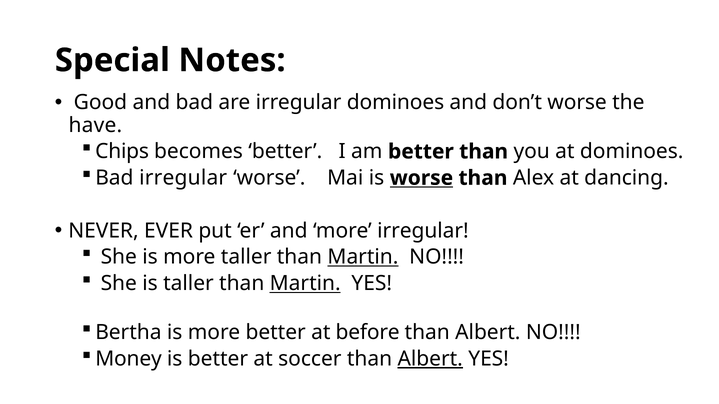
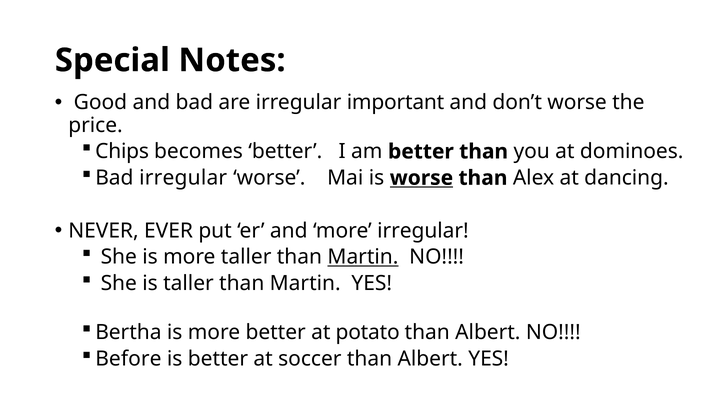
irregular dominoes: dominoes -> important
have: have -> price
Martin at (305, 284) underline: present -> none
before: before -> potato
Money: Money -> Before
Albert at (430, 359) underline: present -> none
